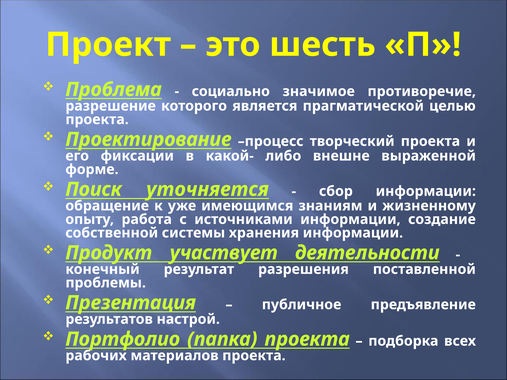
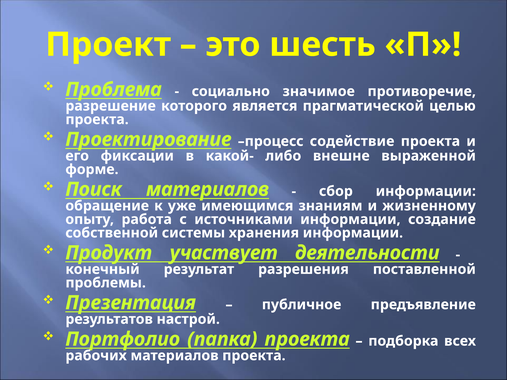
творческий: творческий -> содействие
Поиск уточняется: уточняется -> материалов
